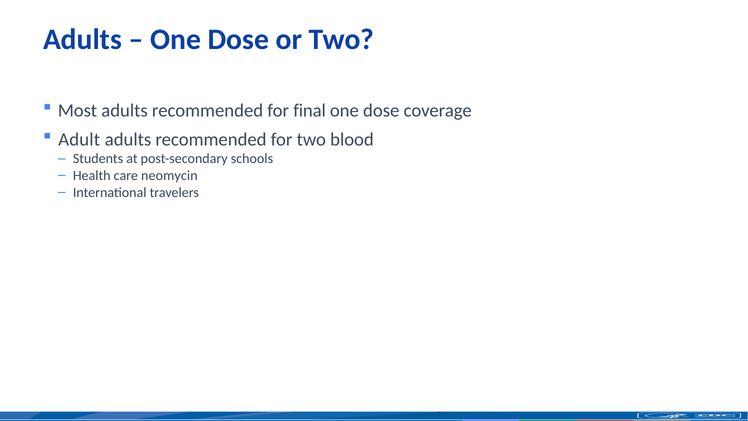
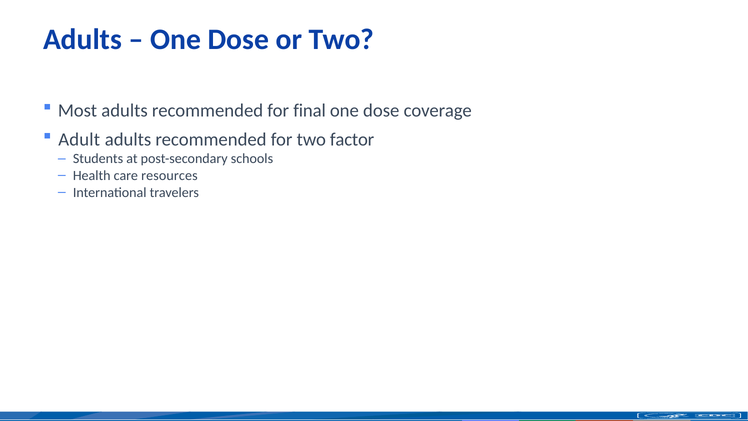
blood: blood -> factor
neomycin: neomycin -> resources
